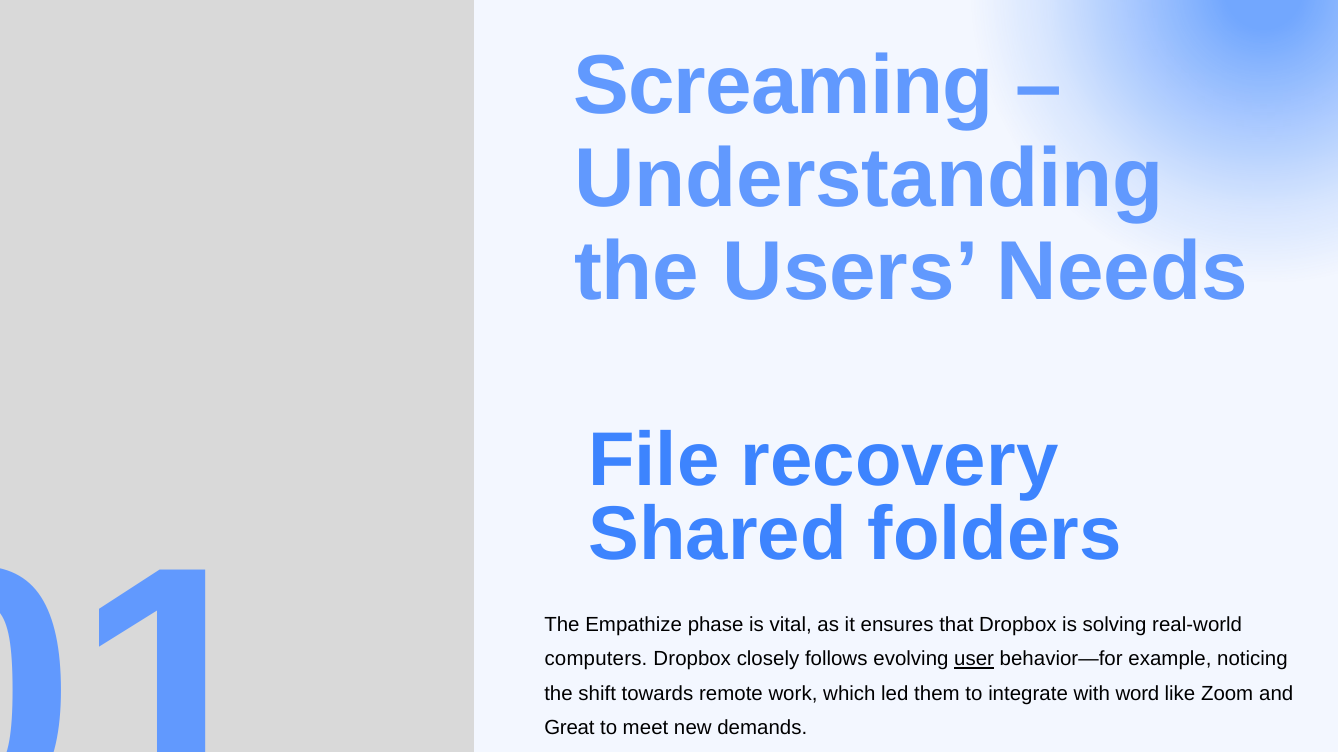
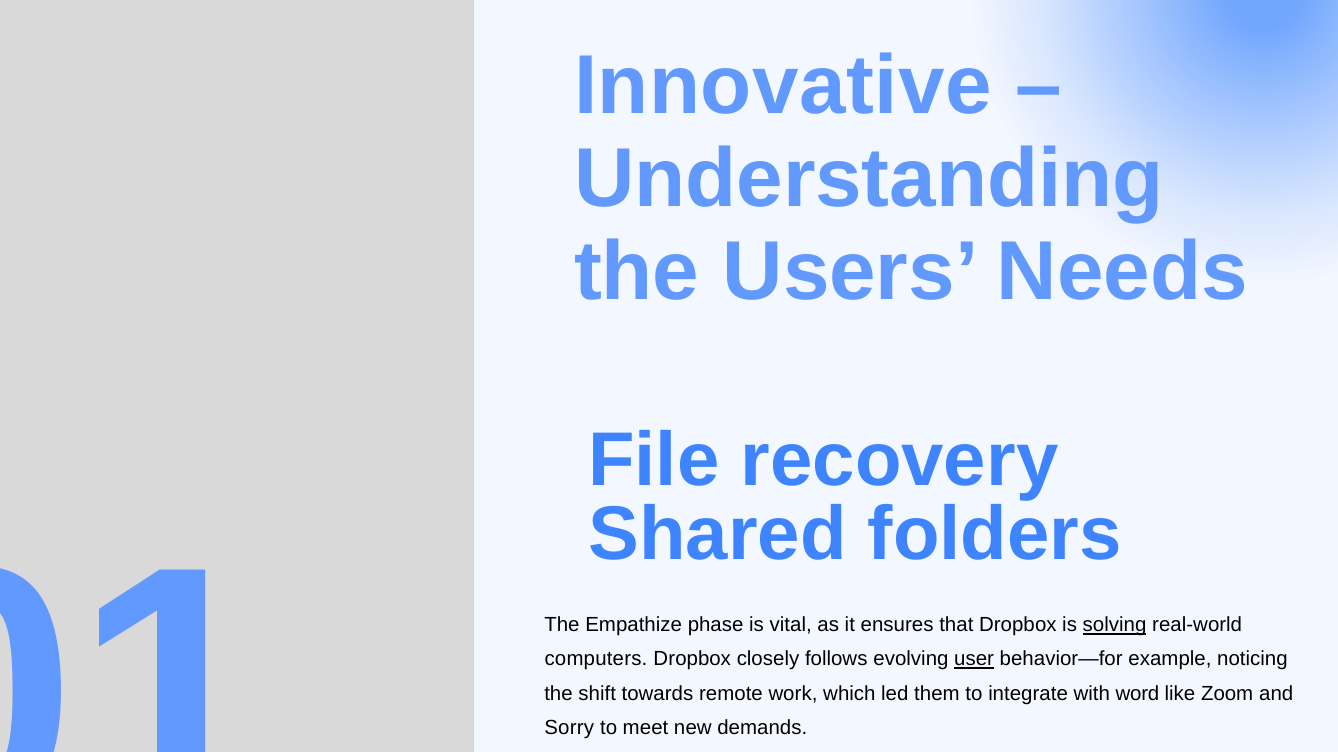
Screaming: Screaming -> Innovative
solving underline: none -> present
Great: Great -> Sorry
